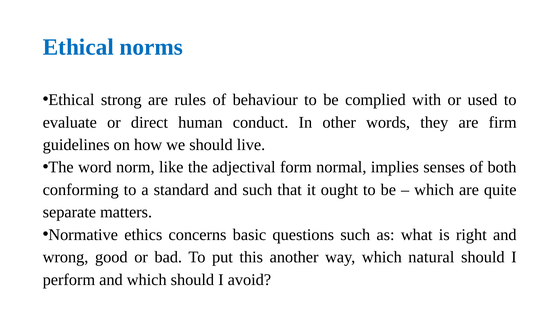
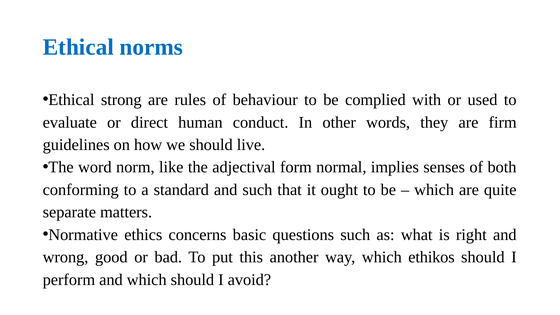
natural: natural -> ethikos
